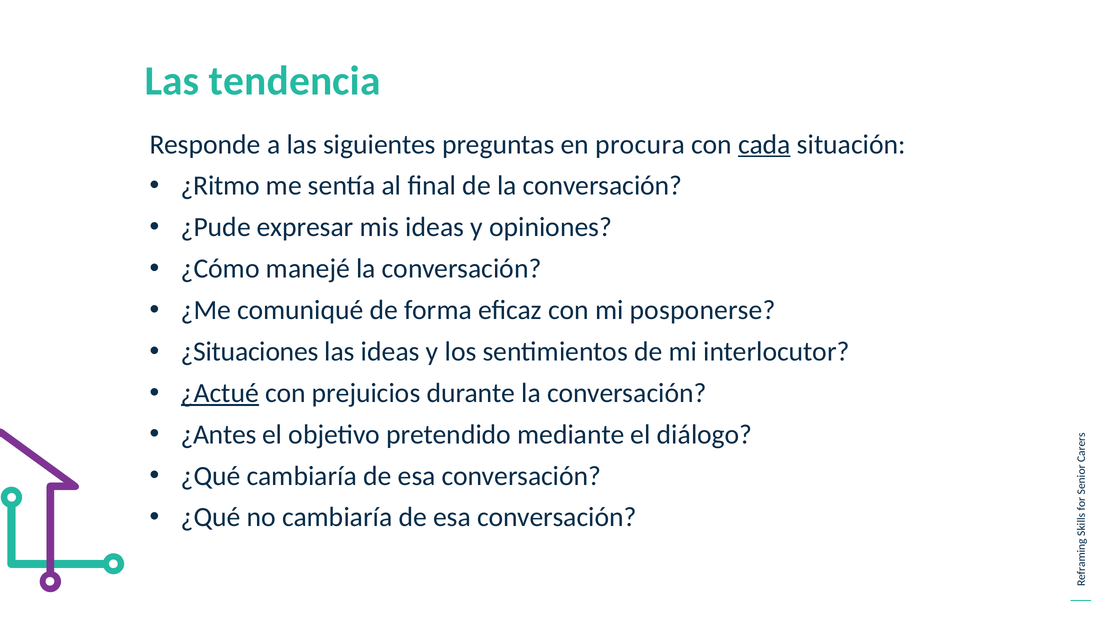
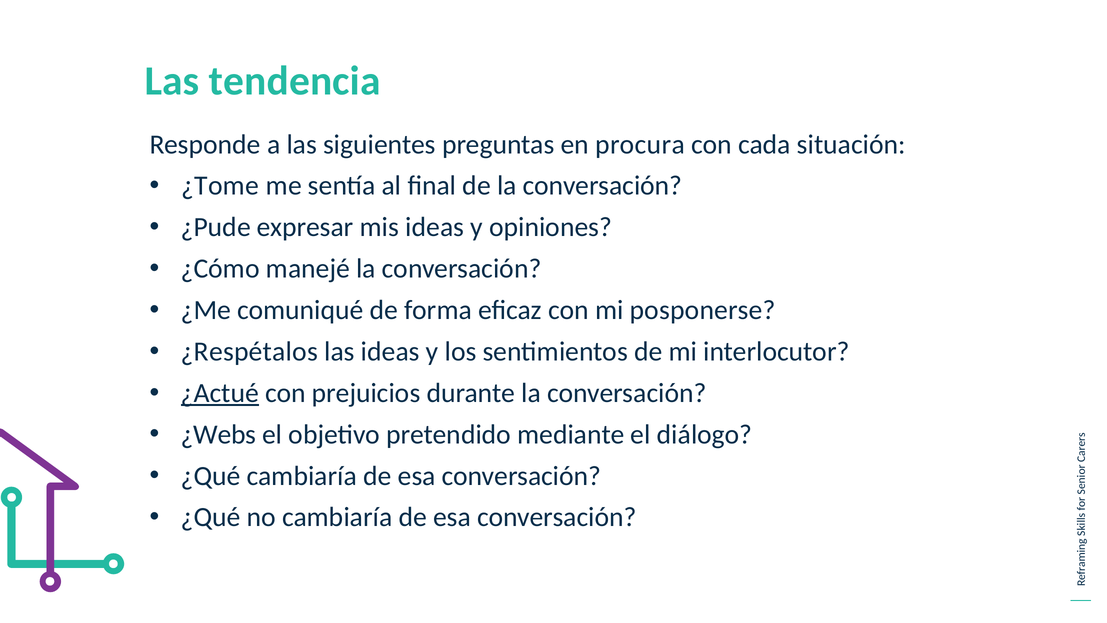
cada underline: present -> none
¿Ritmo: ¿Ritmo -> ¿Tome
¿Situaciones: ¿Situaciones -> ¿Respétalos
¿Antes: ¿Antes -> ¿Webs
